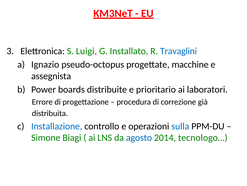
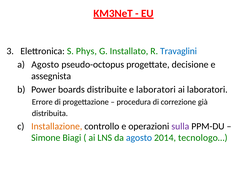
Luigi: Luigi -> Phys
Ignazio at (45, 64): Ignazio -> Agosto
macchine: macchine -> decisione
e prioritario: prioritario -> laboratori
Installazione colour: blue -> orange
sulla colour: blue -> purple
